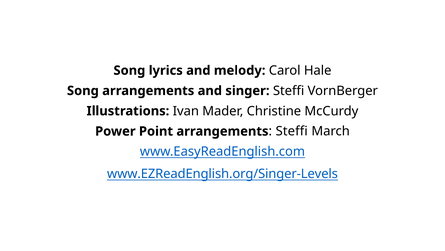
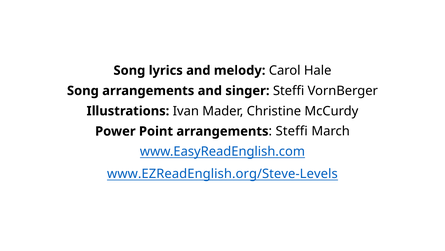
www.EZReadEnglish.org/Singer-Levels: www.EZReadEnglish.org/Singer-Levels -> www.EZReadEnglish.org/Steve-Levels
